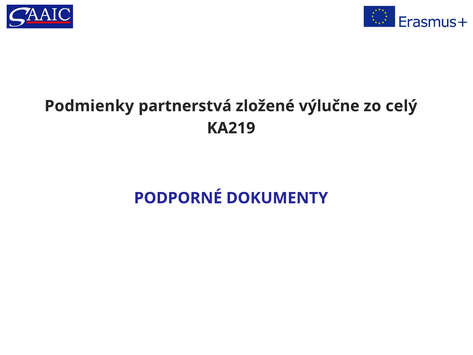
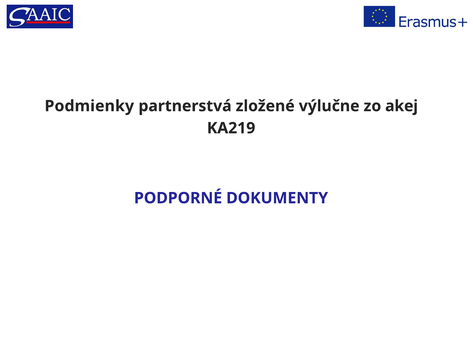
celý: celý -> akej
